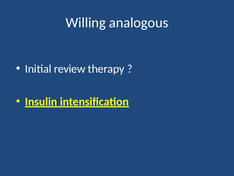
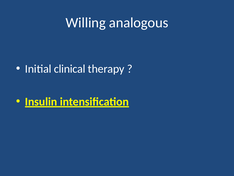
review: review -> clinical
